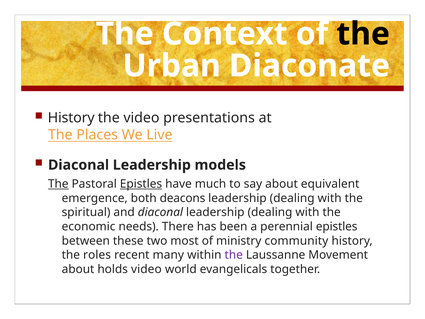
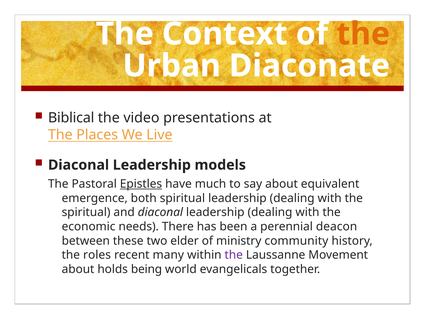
the at (363, 34) colour: black -> orange
History at (71, 118): History -> Biblical
The at (58, 184) underline: present -> none
both deacons: deacons -> spiritual
perennial epistles: epistles -> deacon
most: most -> elder
holds video: video -> being
